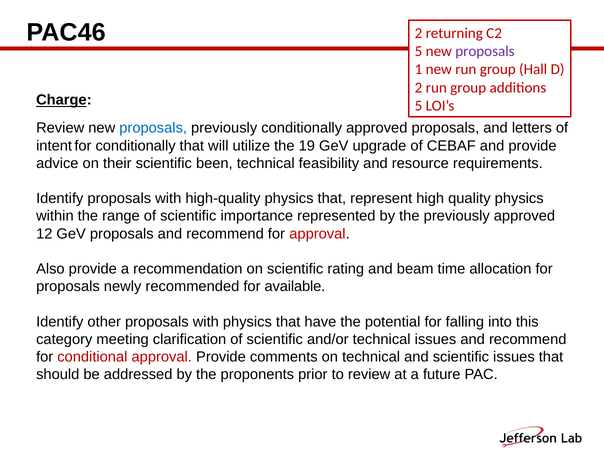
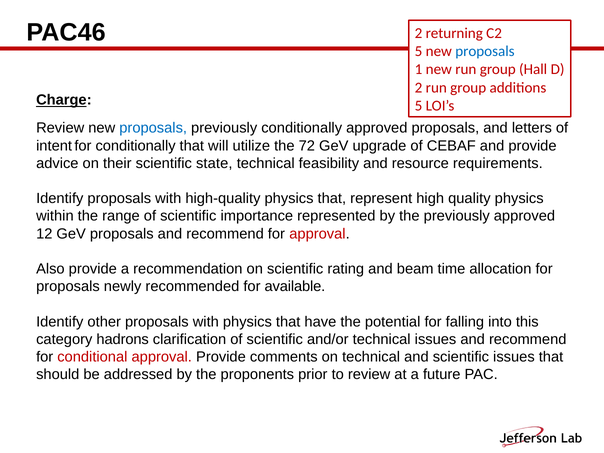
proposals at (485, 51) colour: purple -> blue
19: 19 -> 72
been: been -> state
meeting: meeting -> hadrons
